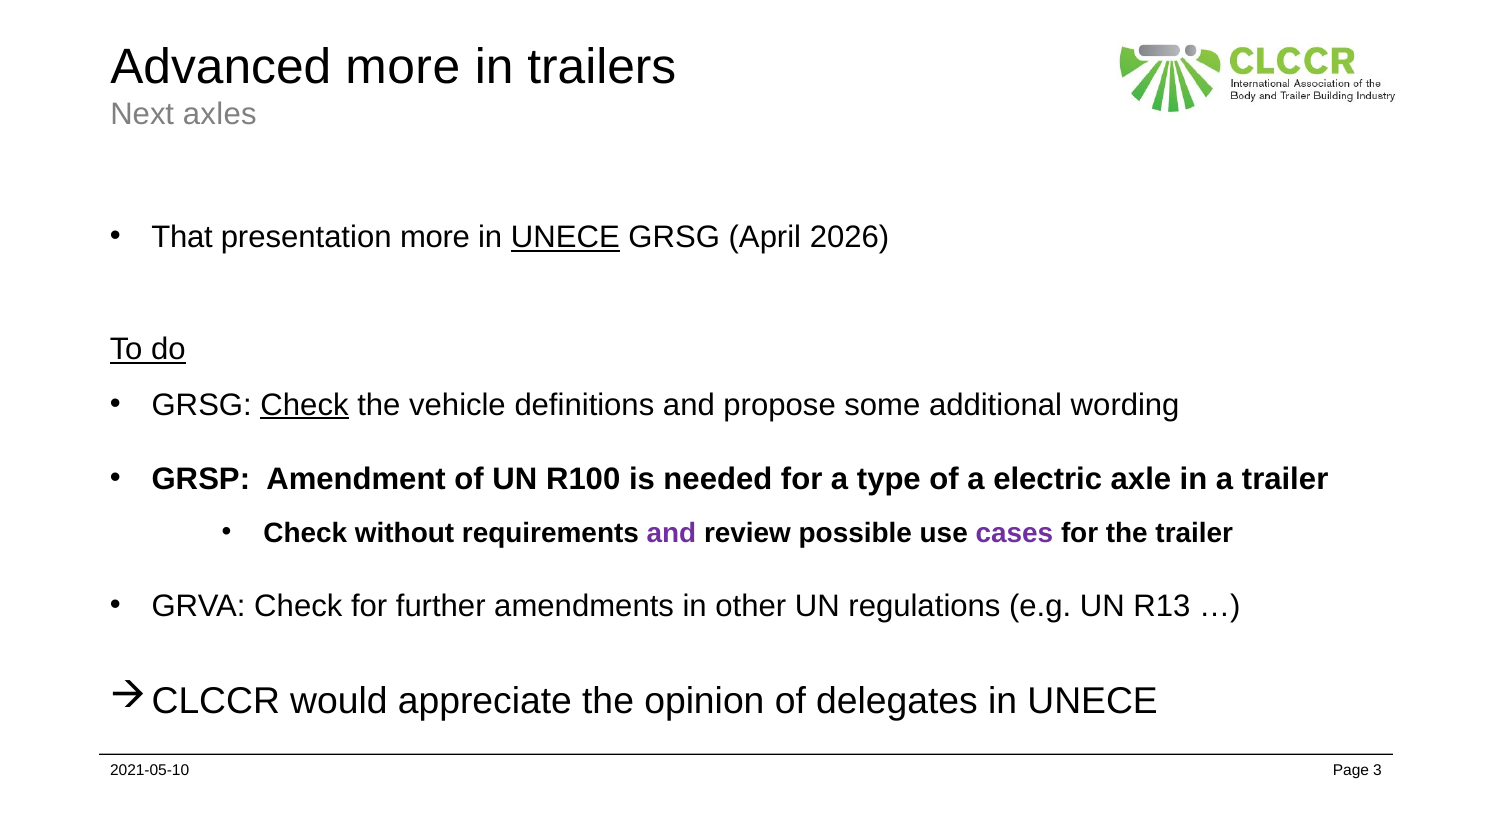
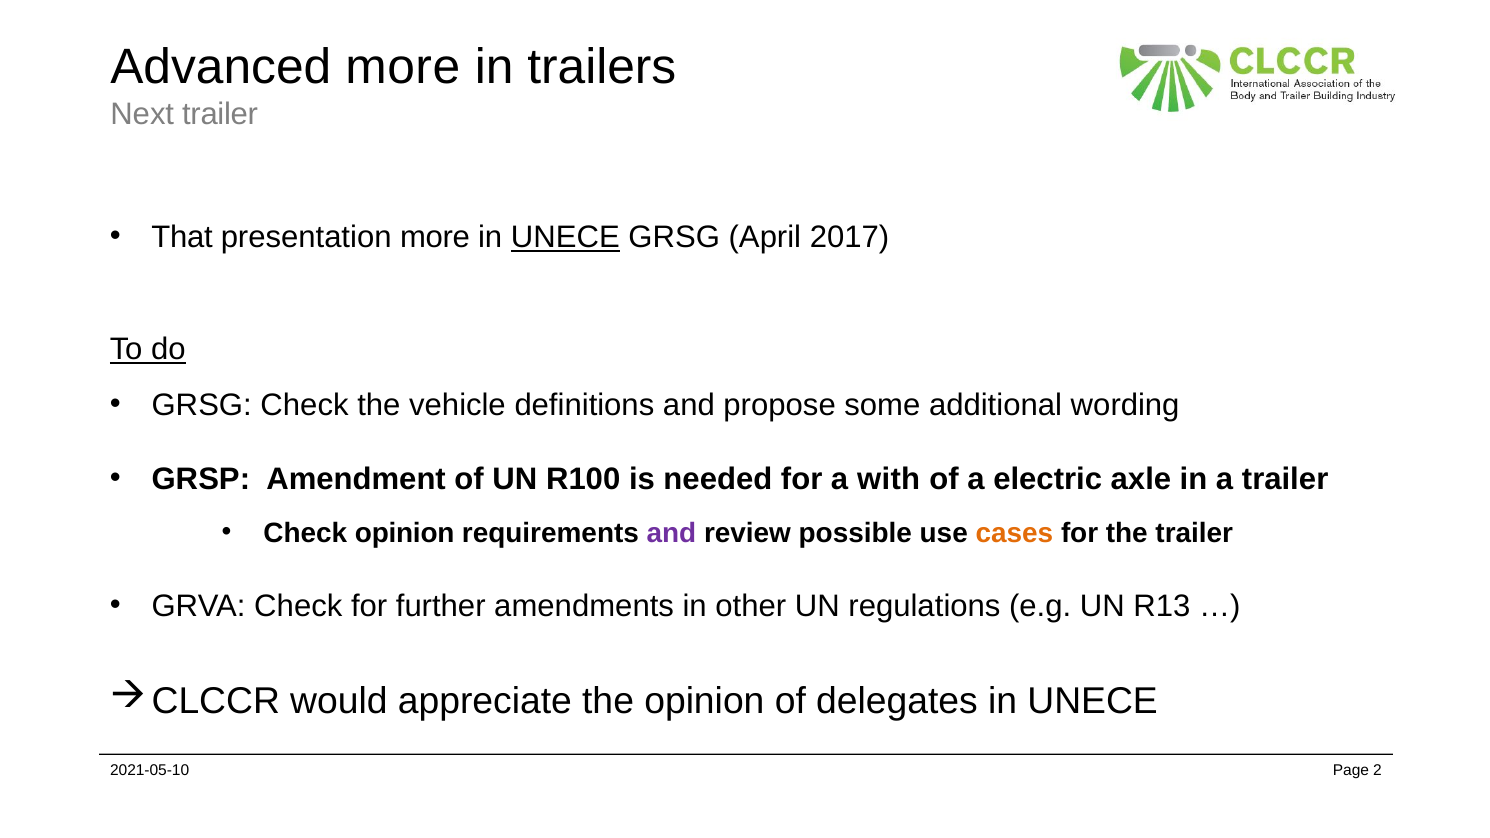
Next axles: axles -> trailer
2026: 2026 -> 2017
Check at (305, 405) underline: present -> none
type: type -> with
Check without: without -> opinion
cases colour: purple -> orange
3: 3 -> 2
